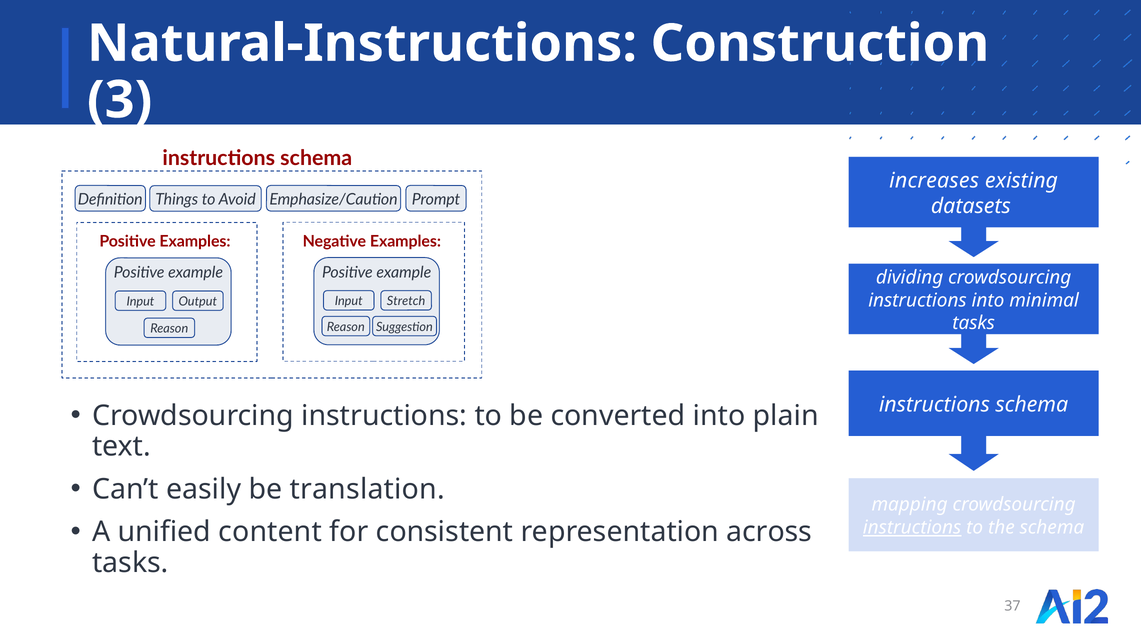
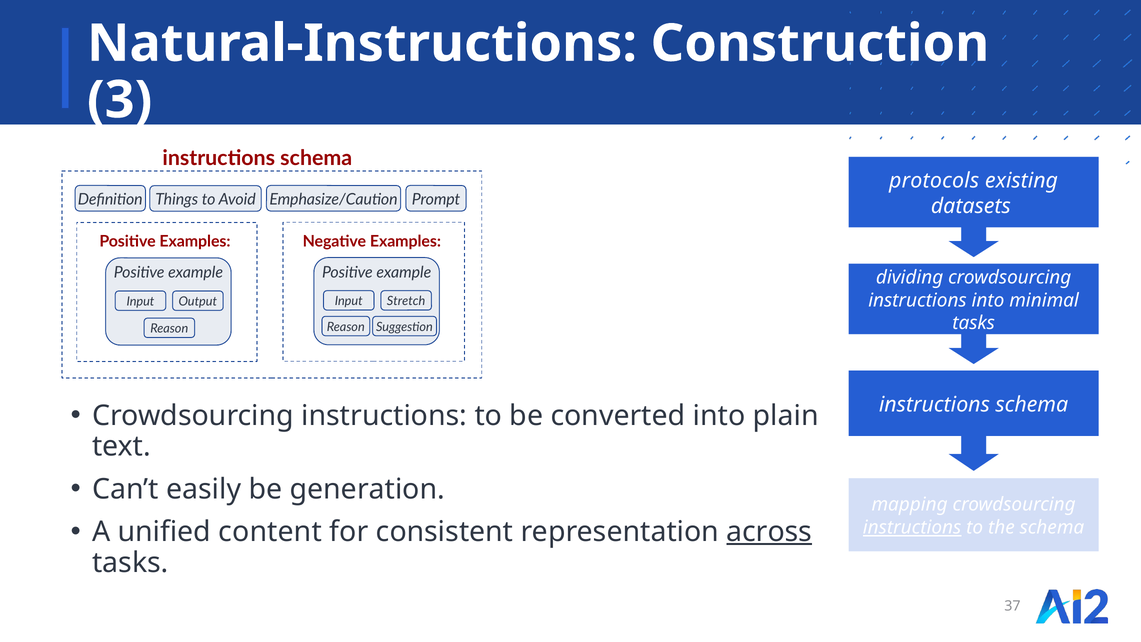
increases: increases -> protocols
translation: translation -> generation
across underline: none -> present
